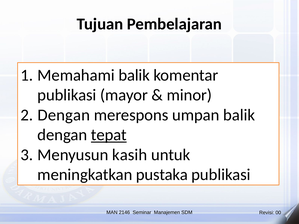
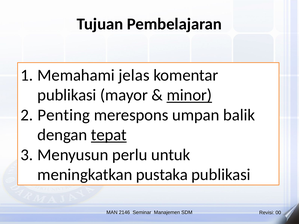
Memahami balik: balik -> jelas
minor underline: none -> present
Dengan at (64, 115): Dengan -> Penting
kasih: kasih -> perlu
